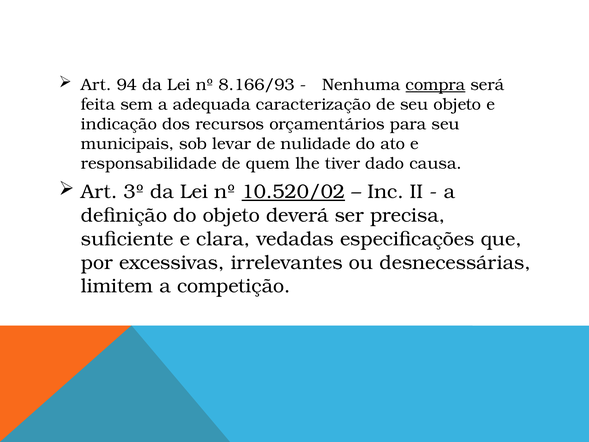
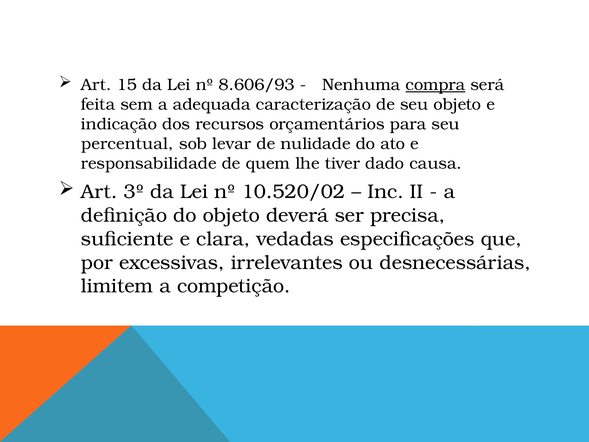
94: 94 -> 15
8.166/93: 8.166/93 -> 8.606/93
municipais: municipais -> percentual
10.520/02 underline: present -> none
